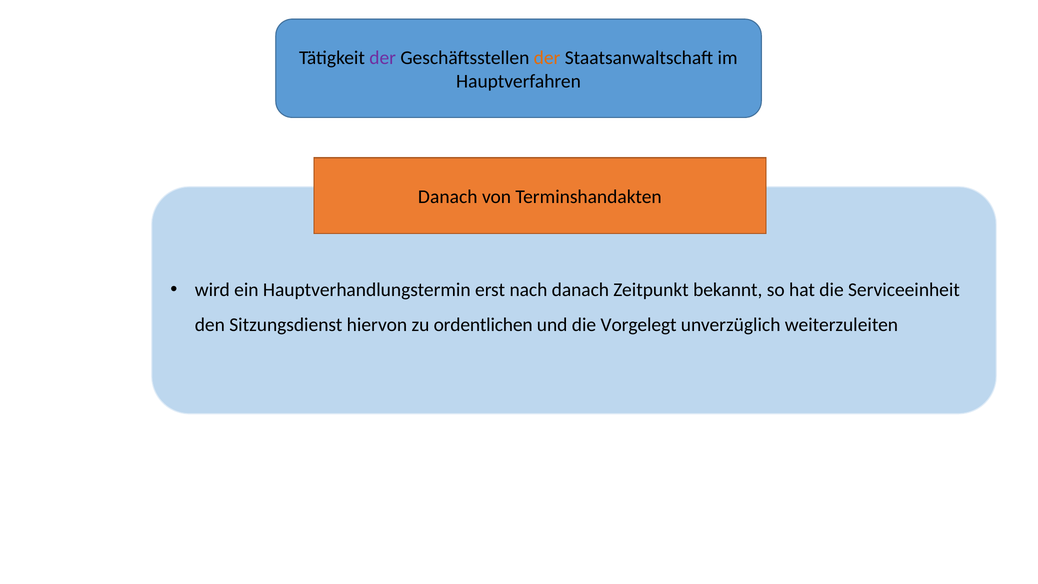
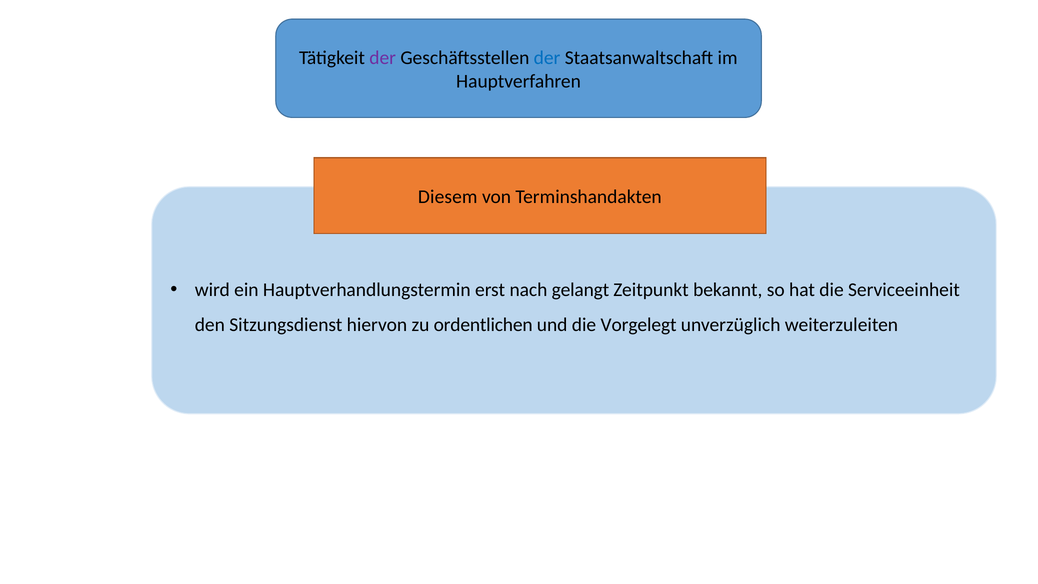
der at (547, 58) colour: orange -> blue
Danach at (448, 197): Danach -> Diesem
nach danach: danach -> gelangt
